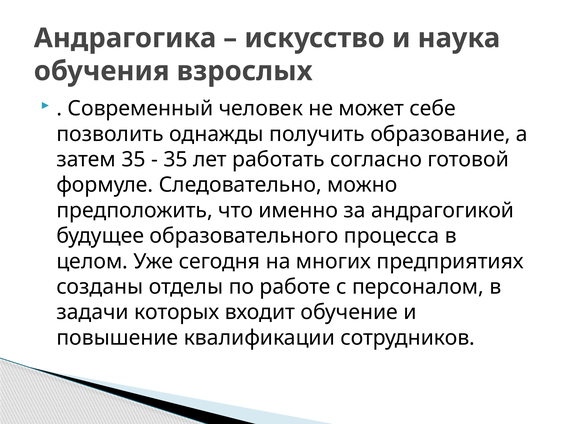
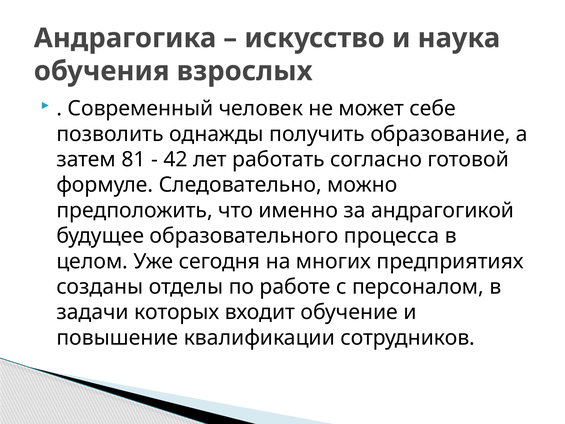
затем 35: 35 -> 81
35 at (176, 159): 35 -> 42
